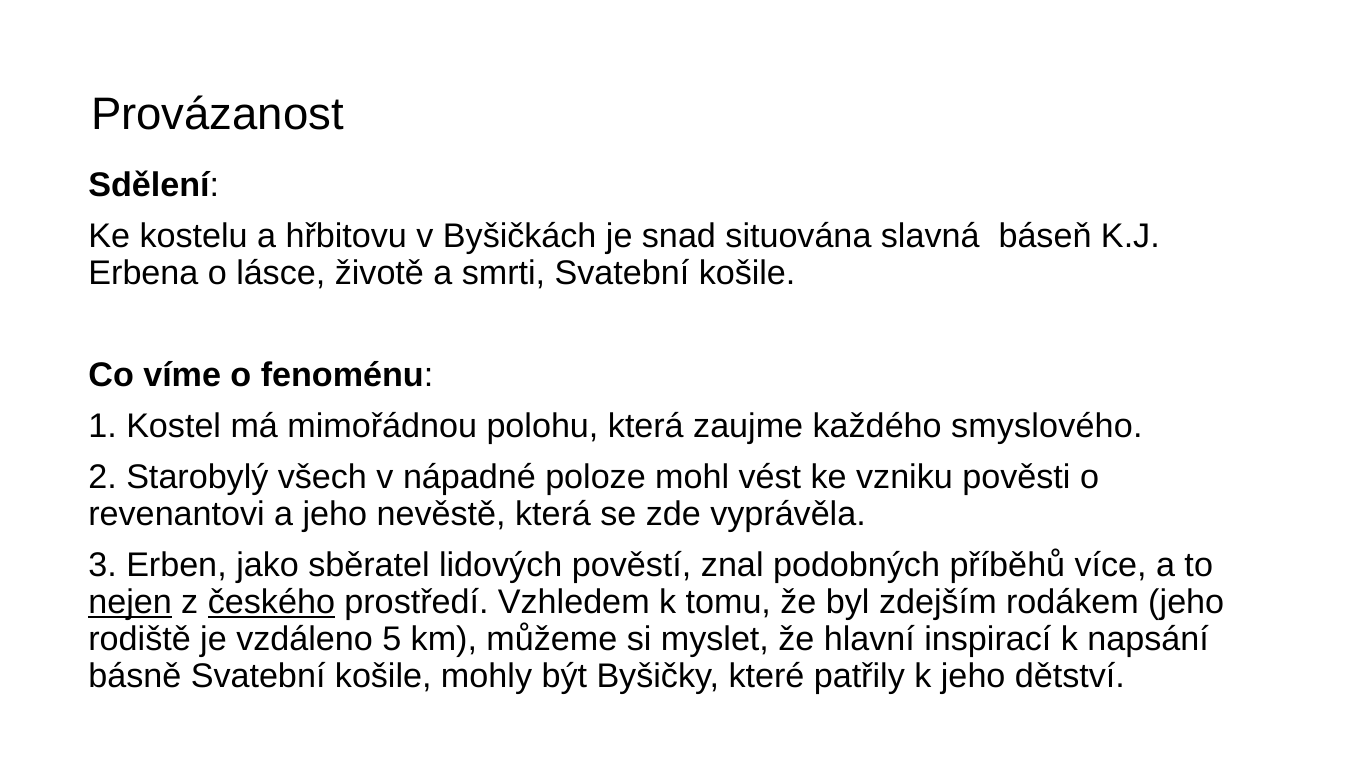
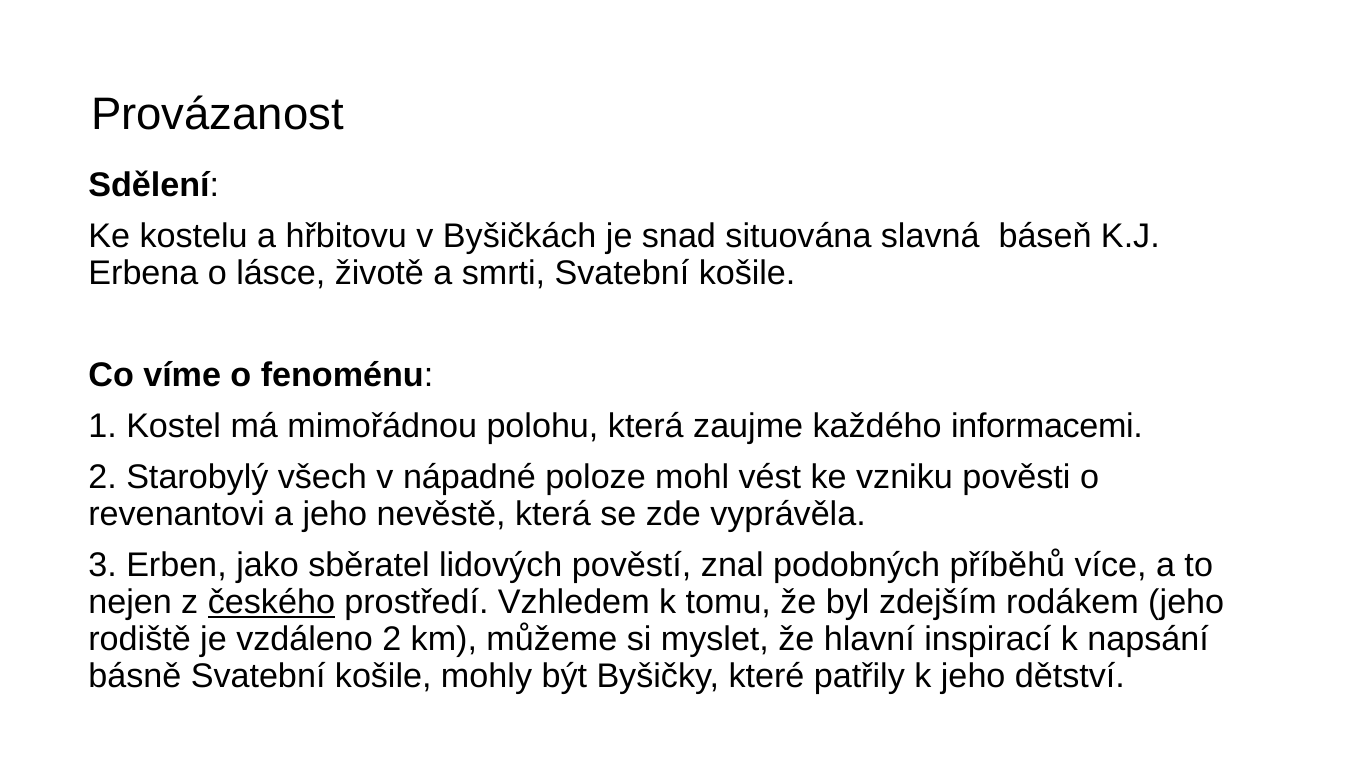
smyslového: smyslového -> informacemi
nejen underline: present -> none
vzdáleno 5: 5 -> 2
